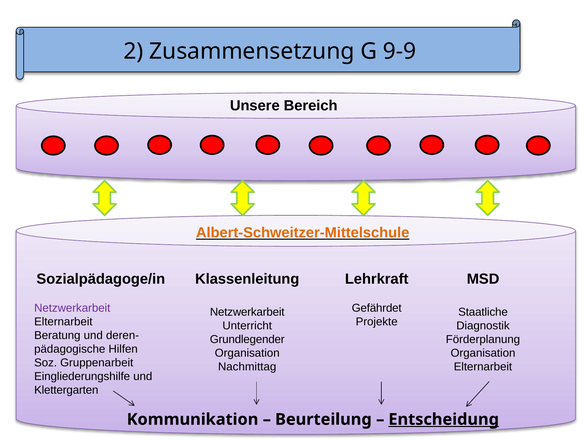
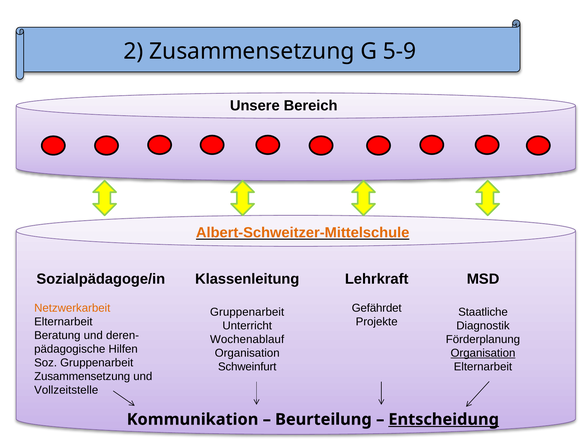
9-9: 9-9 -> 5-9
Netzwerkarbeit at (72, 308) colour: purple -> orange
Netzwerkarbeit at (247, 312): Netzwerkarbeit -> Gruppenarbeit
Grundlegender: Grundlegender -> Wochenablauf
Organisation at (483, 353) underline: none -> present
Nachmittag: Nachmittag -> Schweinfurt
Eingliederungshilfe at (82, 377): Eingliederungshilfe -> Zusammensetzung
Klettergarten: Klettergarten -> Vollzeitstelle
